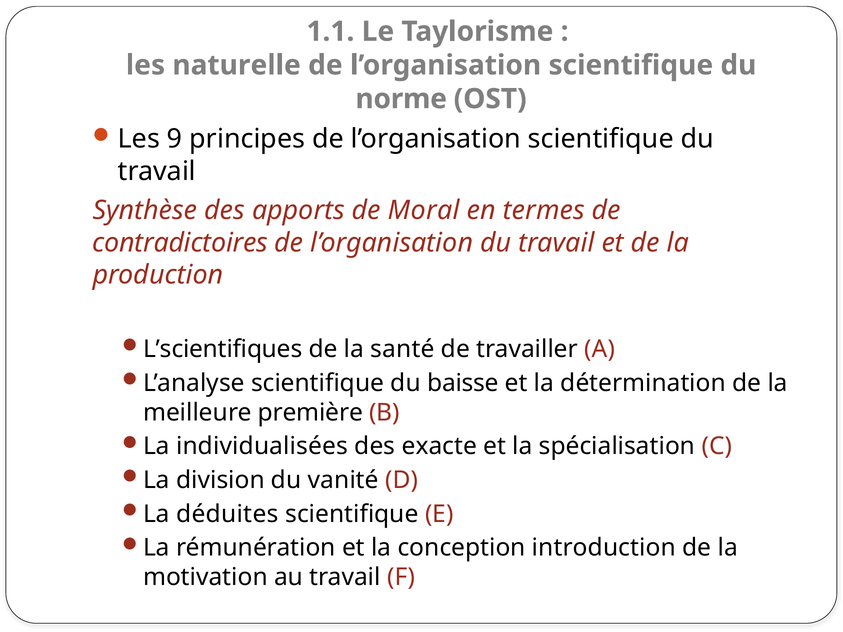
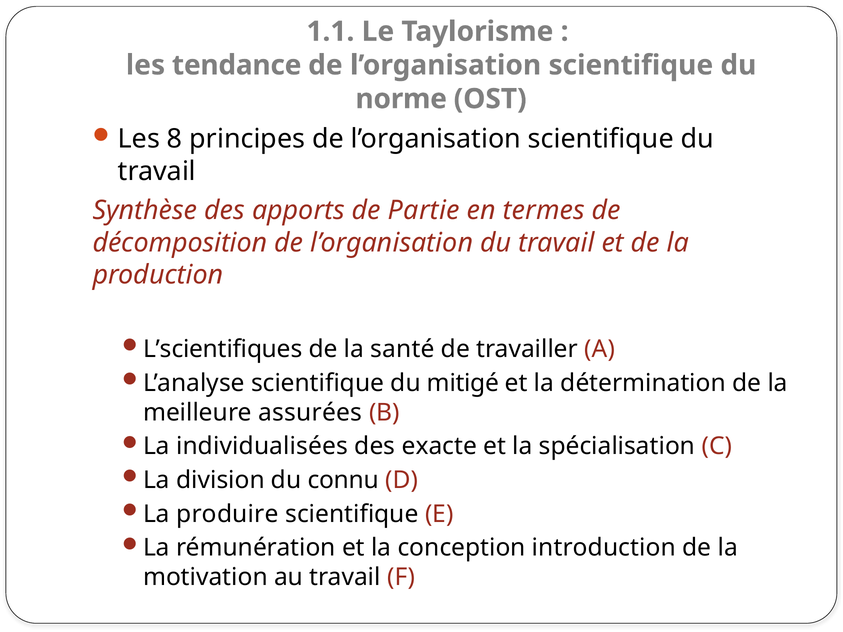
naturelle: naturelle -> tendance
9: 9 -> 8
Moral: Moral -> Partie
contradictoires: contradictoires -> décomposition
baisse: baisse -> mitigé
première: première -> assurées
vanité: vanité -> connu
déduites: déduites -> produire
